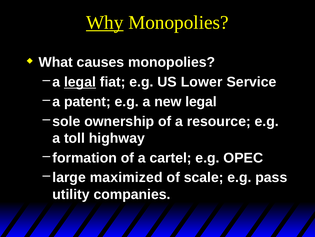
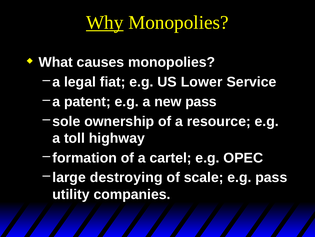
legal at (80, 82) underline: present -> none
new legal: legal -> pass
maximized: maximized -> destroying
